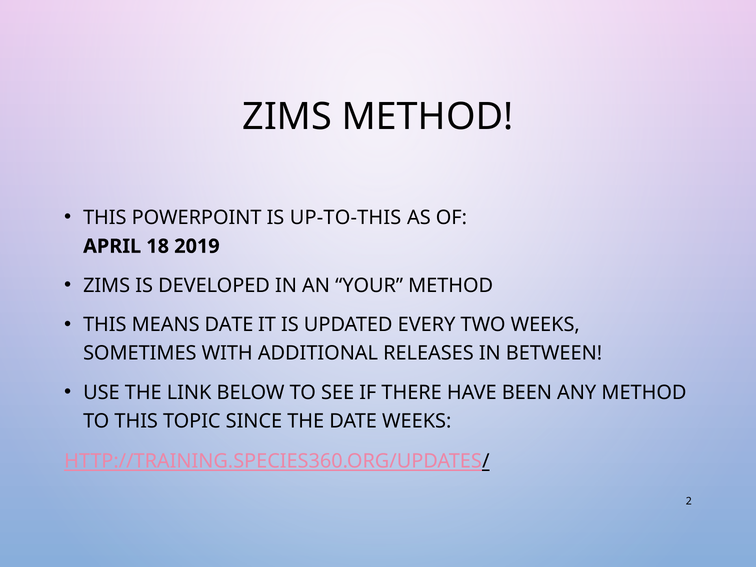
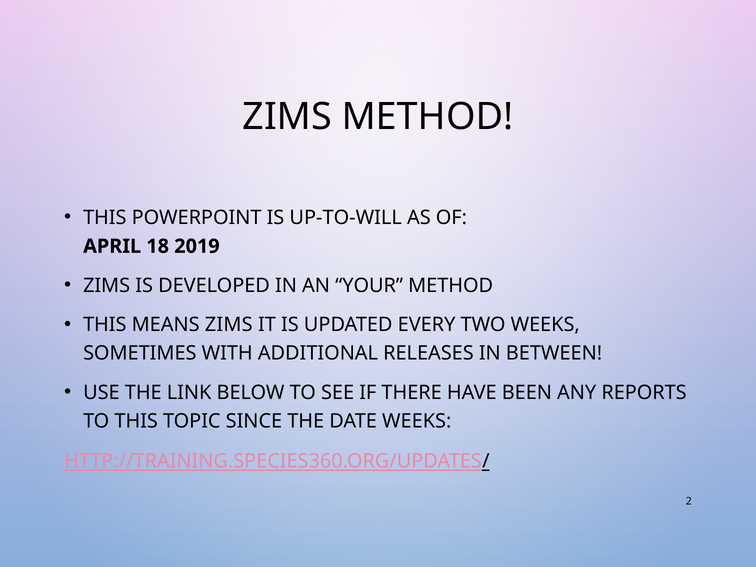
UP-TO-THIS: UP-TO-THIS -> UP-TO-WILL
MEANS DATE: DATE -> ZIMS
ANY METHOD: METHOD -> REPORTS
